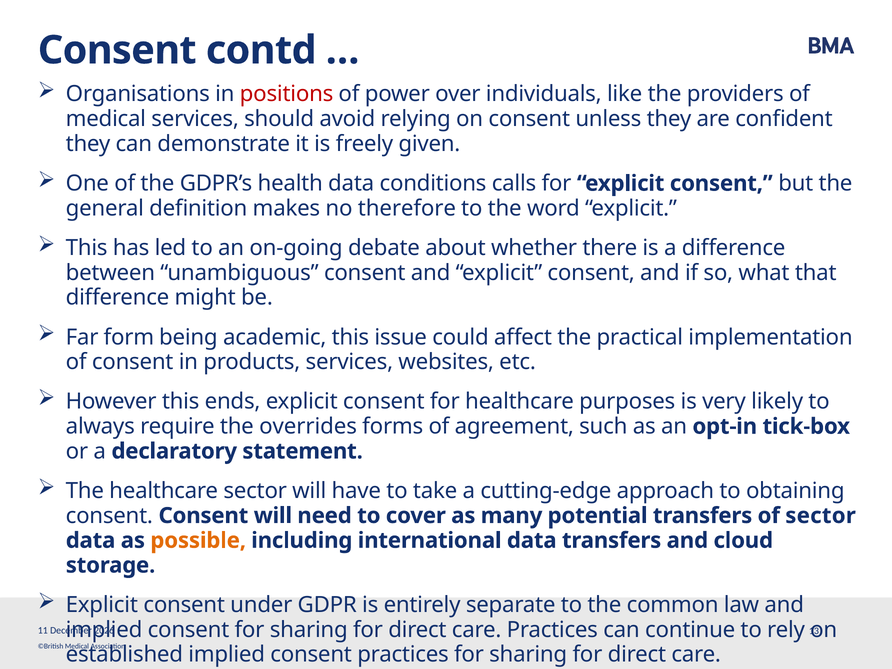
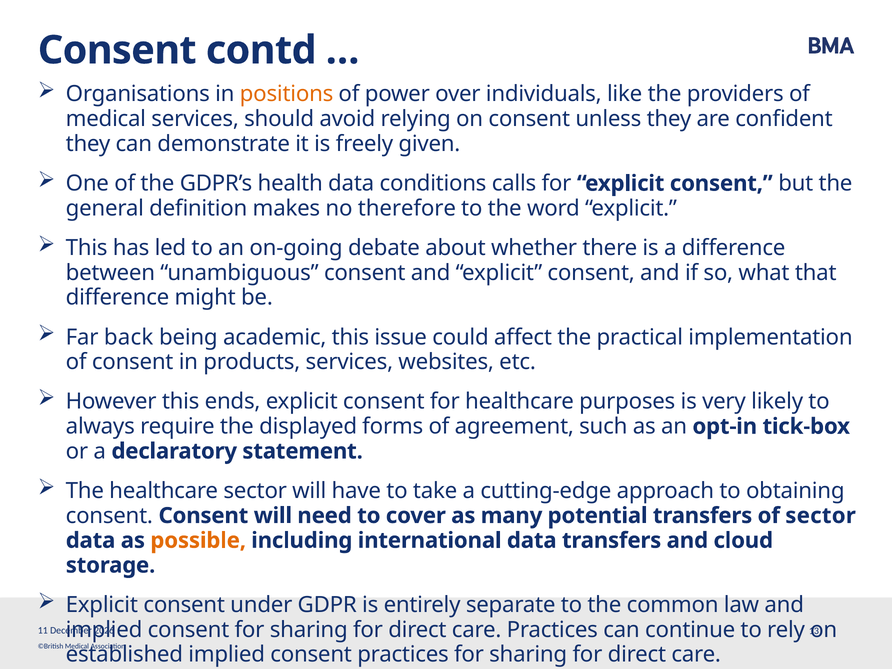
positions colour: red -> orange
form: form -> back
overrides: overrides -> displayed
